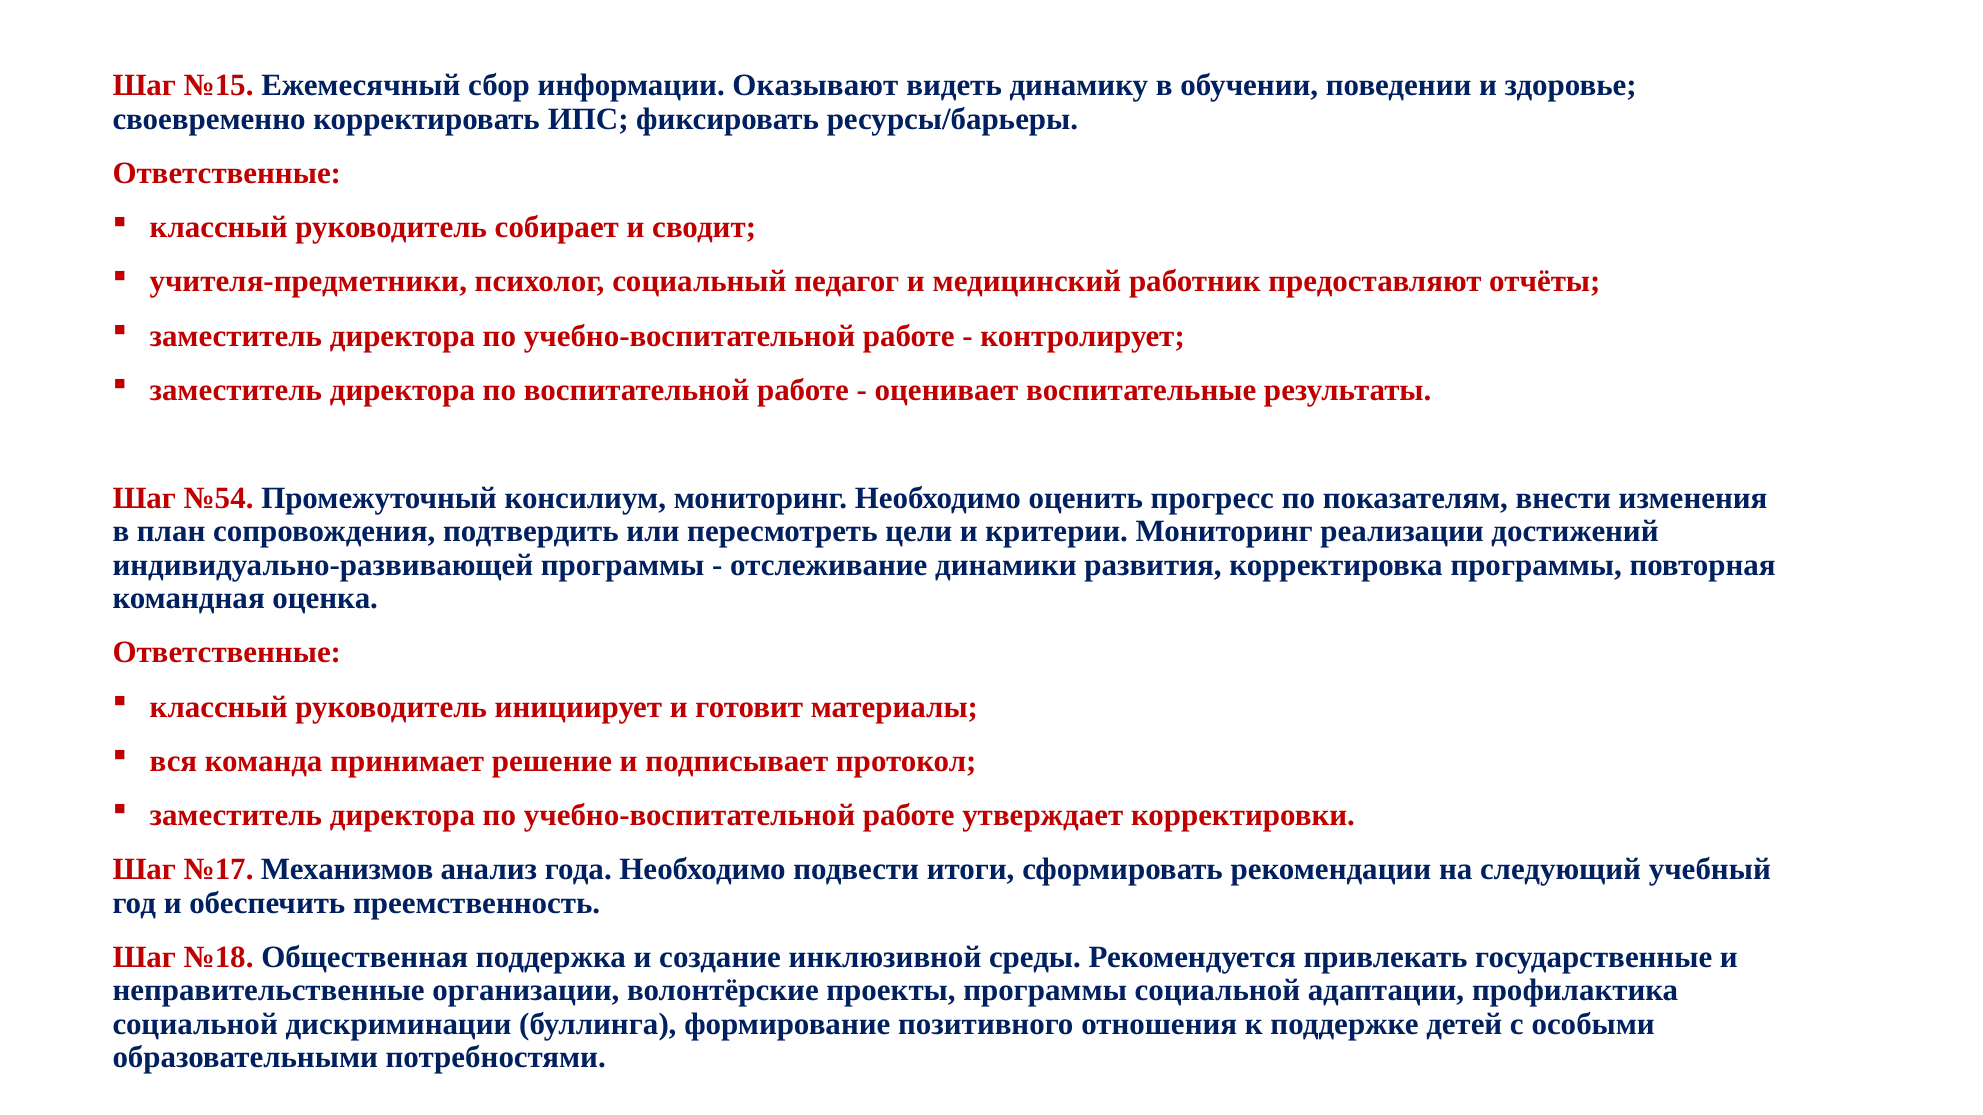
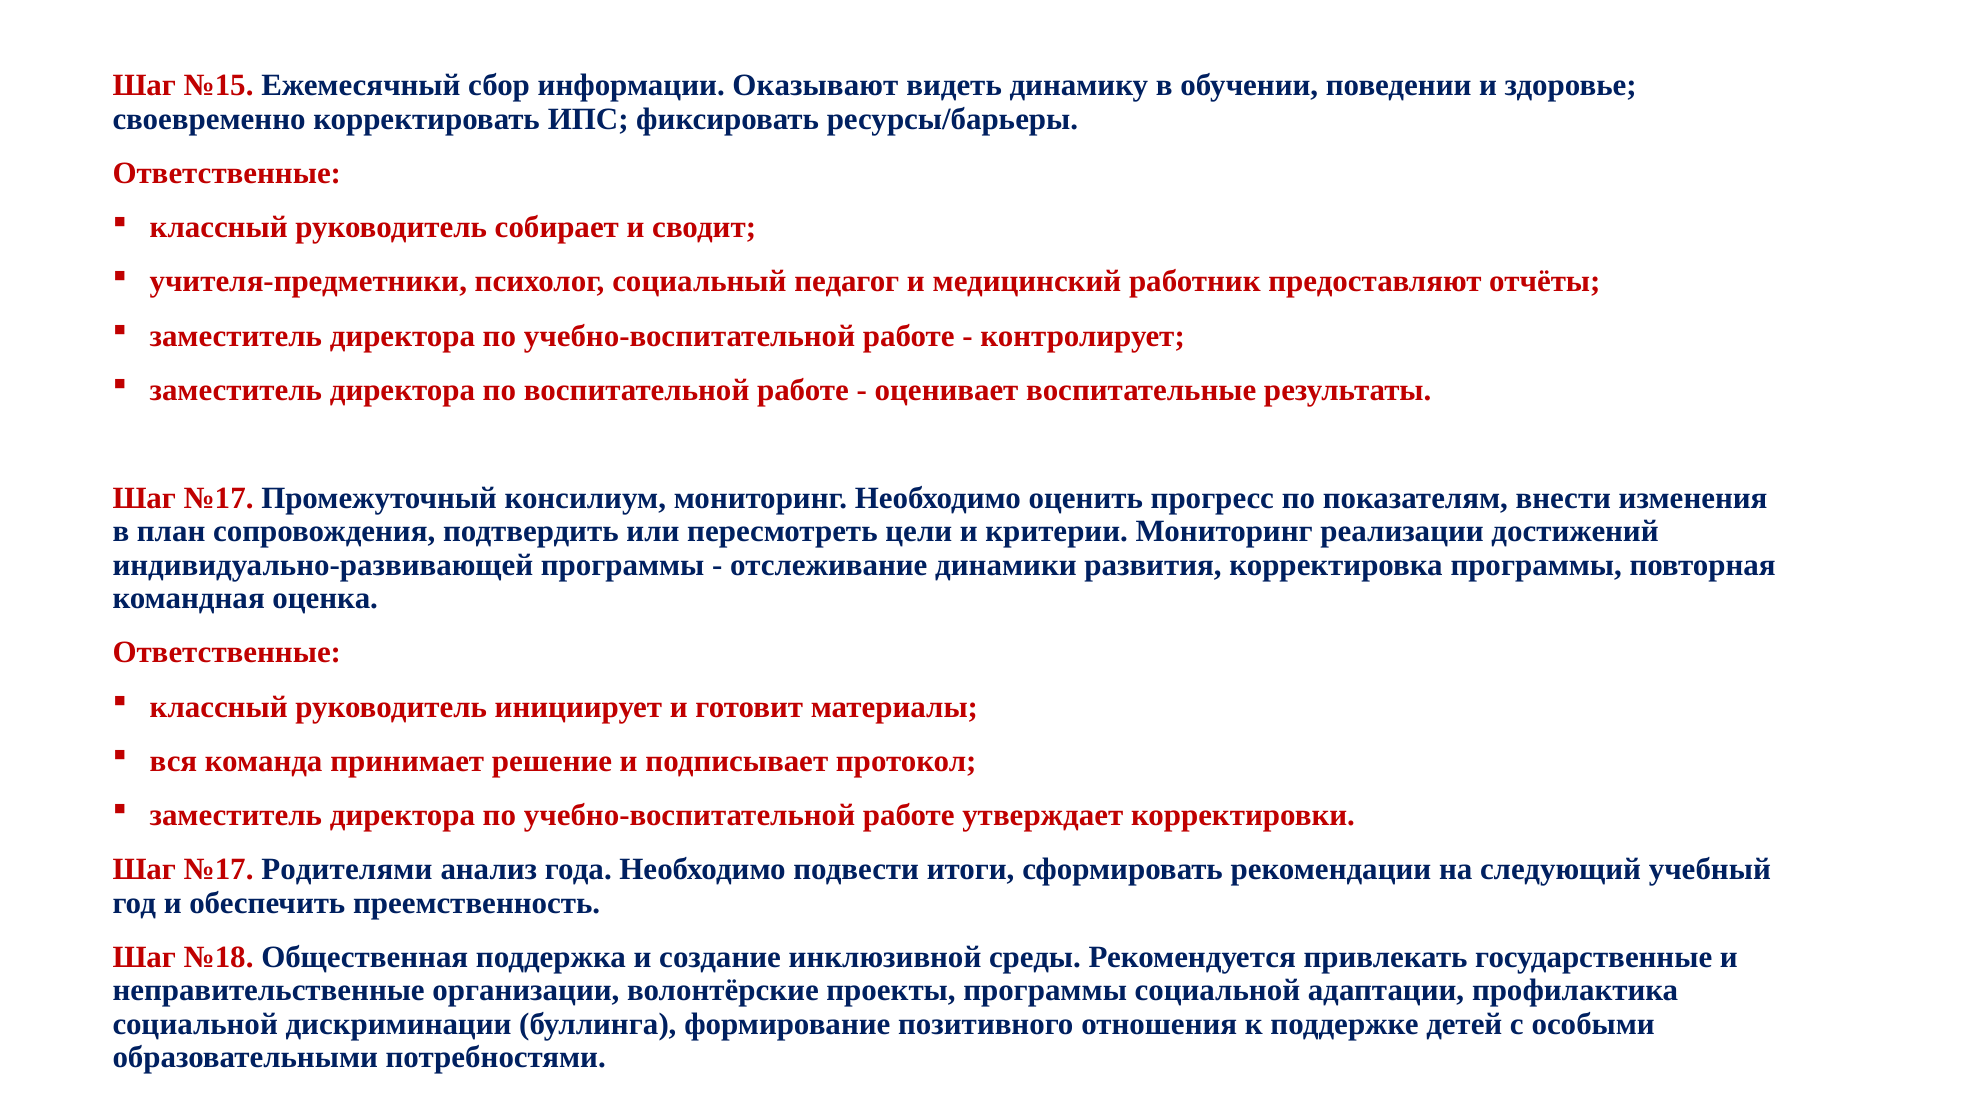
№54 at (219, 498): №54 -> №17
Механизмов: Механизмов -> Родителями
